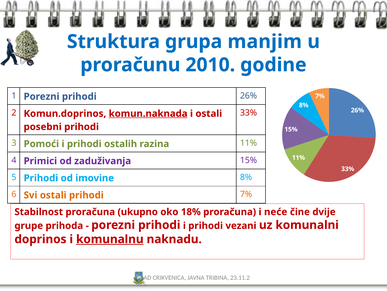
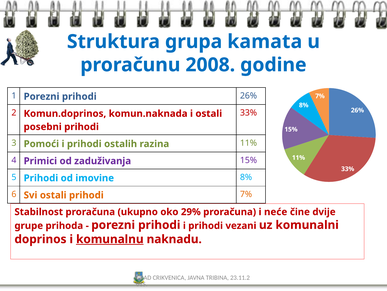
manjim: manjim -> kamata
2010: 2010 -> 2008
komun.naknada underline: present -> none
18%: 18% -> 29%
